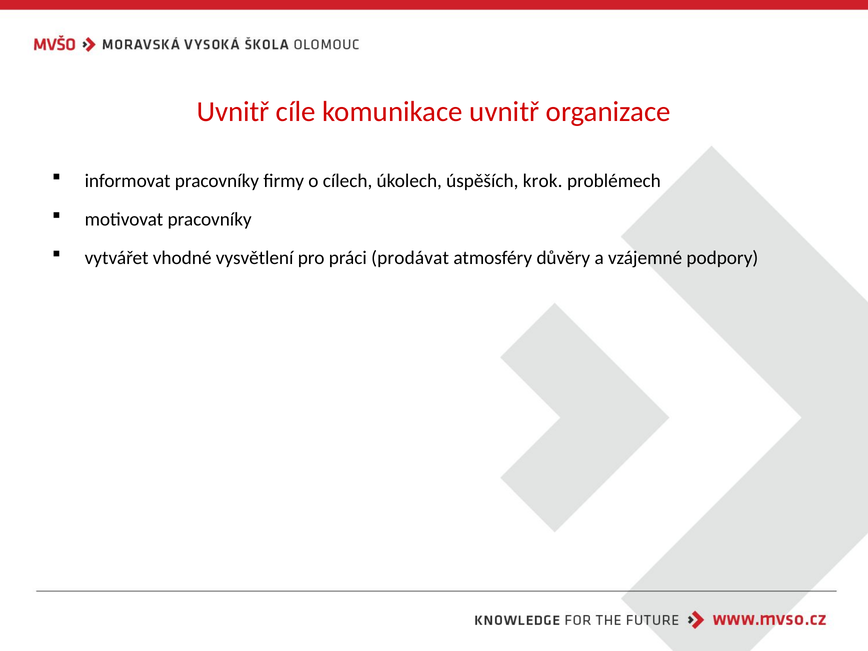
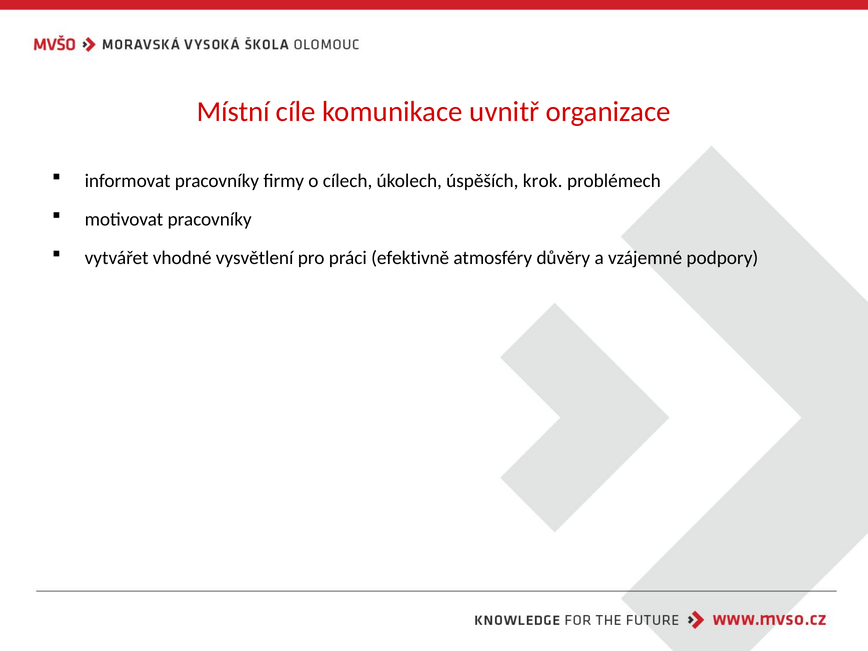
Uvnitř at (233, 112): Uvnitř -> Místní
prodávat: prodávat -> efektivně
